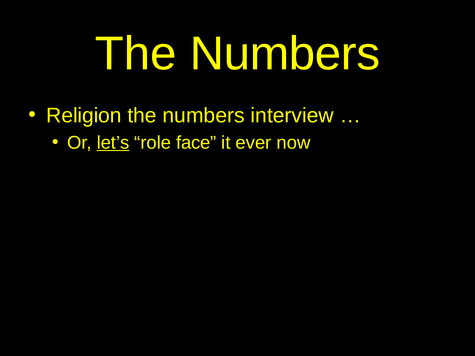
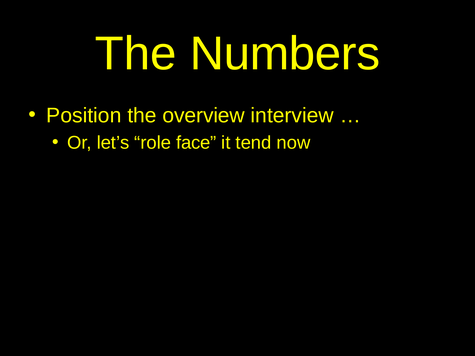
Religion: Religion -> Position
numbers at (204, 115): numbers -> overview
let’s underline: present -> none
ever: ever -> tend
